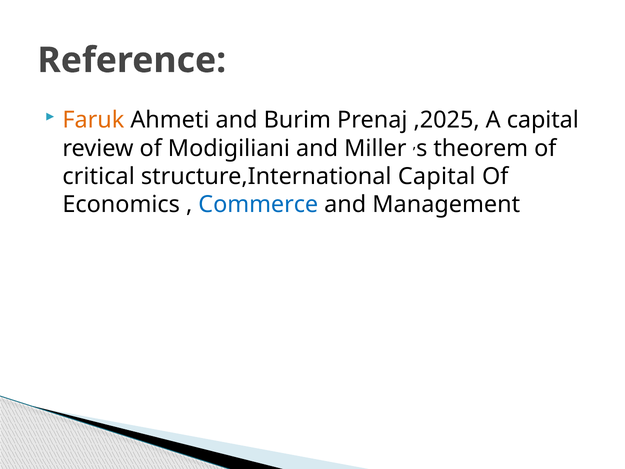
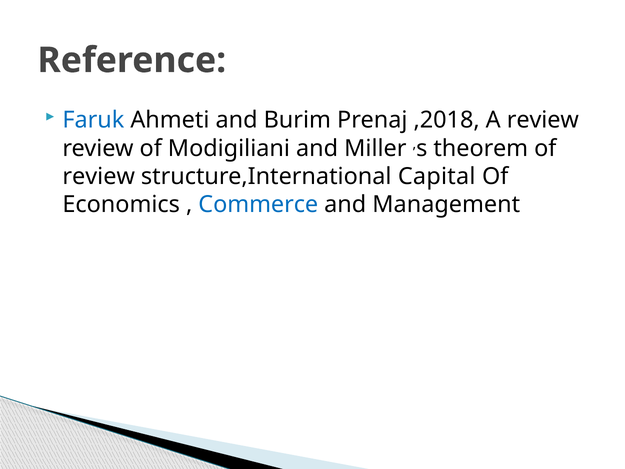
Faruk colour: orange -> blue
,2025: ,2025 -> ,2018
A capital: capital -> review
critical at (99, 176): critical -> review
